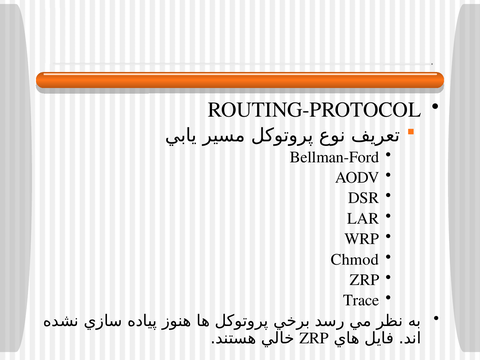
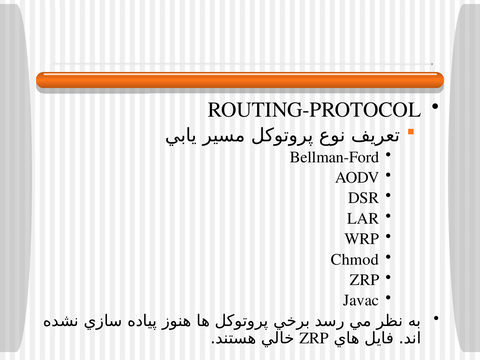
Trace: Trace -> Javac
